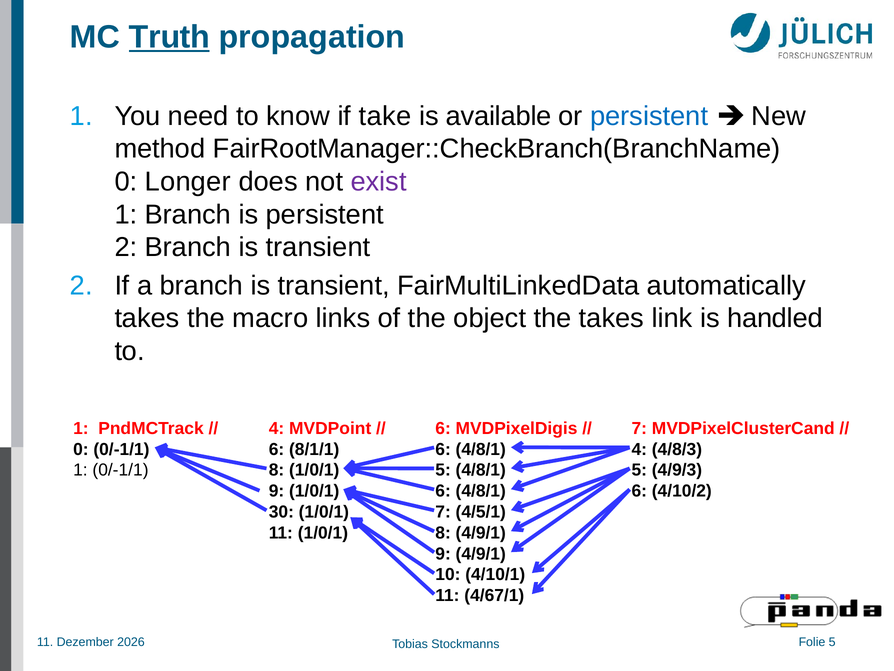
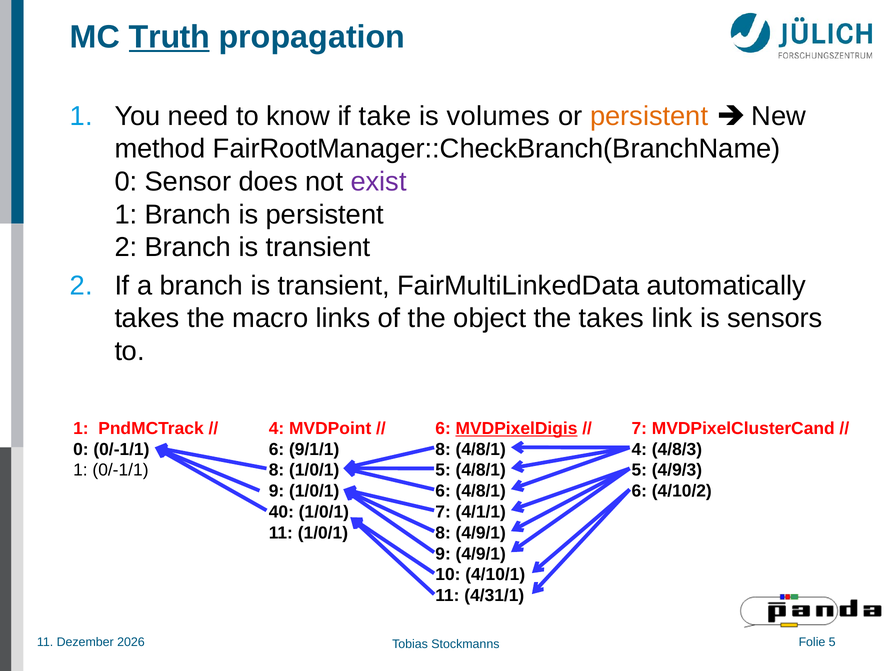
available: available -> volumes
persistent at (649, 116) colour: blue -> orange
Longer: Longer -> Sensor
handled: handled -> sensors
MVDPixelDigis underline: none -> present
8/1/1: 8/1/1 -> 9/1/1
6 at (443, 449): 6 -> 8
30: 30 -> 40
4/5/1: 4/5/1 -> 4/1/1
4/67/1: 4/67/1 -> 4/31/1
